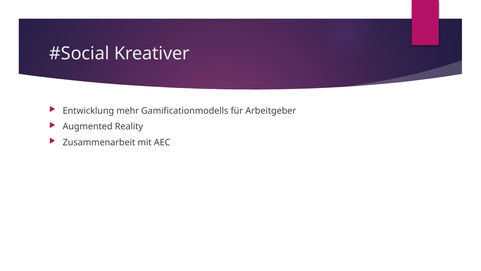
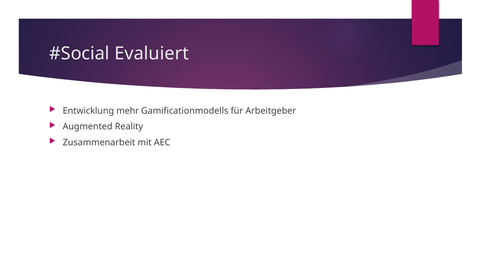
Kreativer: Kreativer -> Evaluiert
